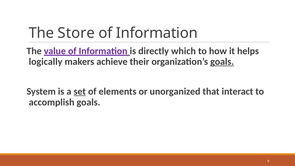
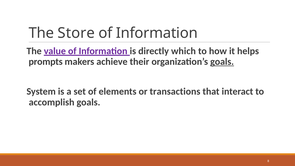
logically: logically -> prompts
set underline: present -> none
unorganized: unorganized -> transactions
